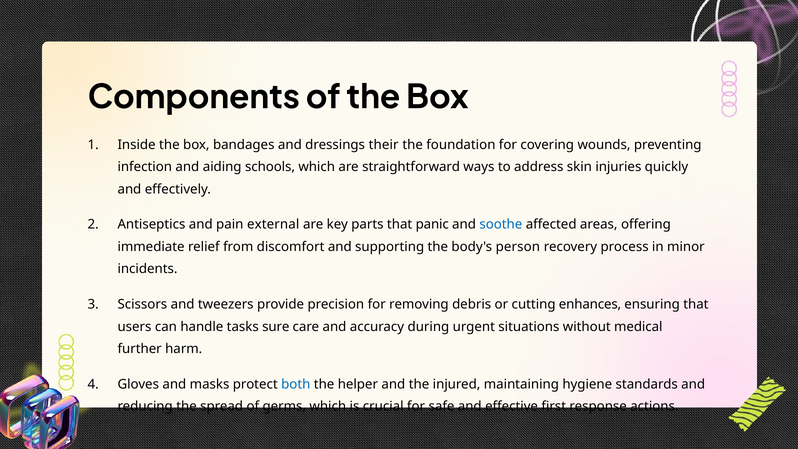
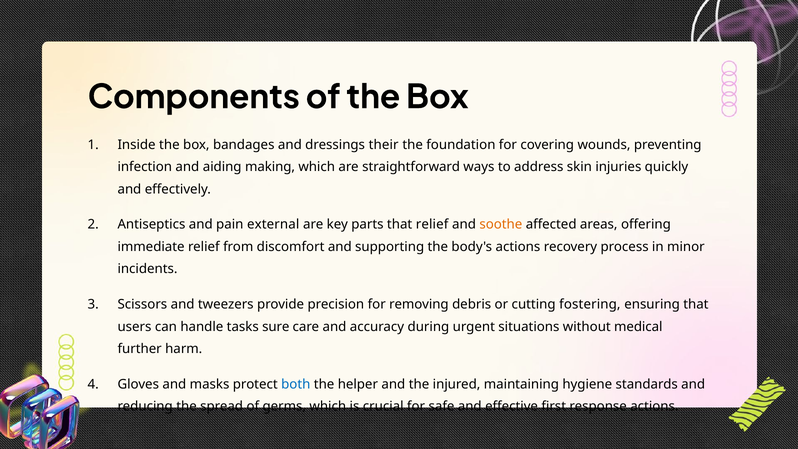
schools: schools -> making
that panic: panic -> relief
soothe colour: blue -> orange
body's person: person -> actions
enhances: enhances -> fostering
